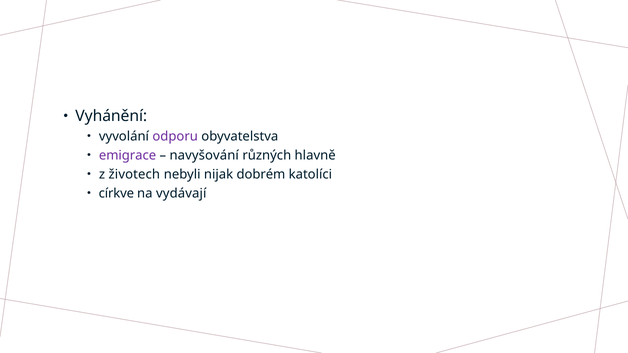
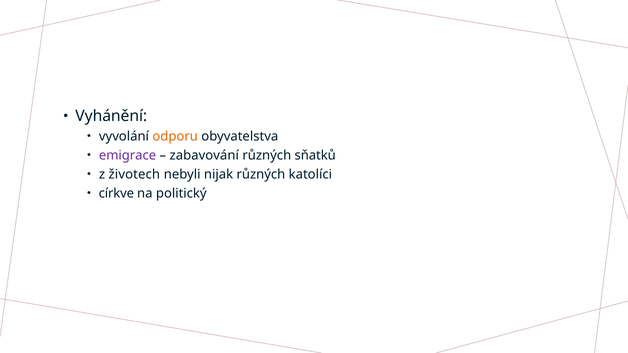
odporu colour: purple -> orange
navyšování: navyšování -> zabavování
hlavně: hlavně -> sňatků
nijak dobrém: dobrém -> různých
vydávají: vydávají -> politický
